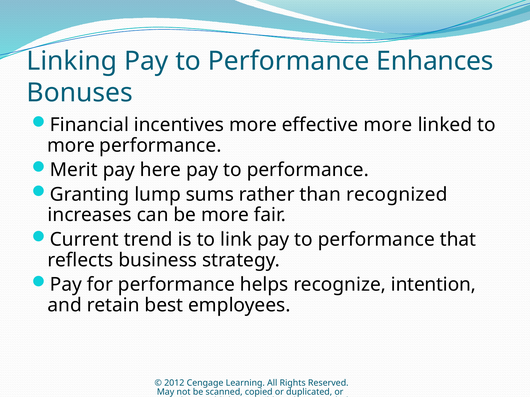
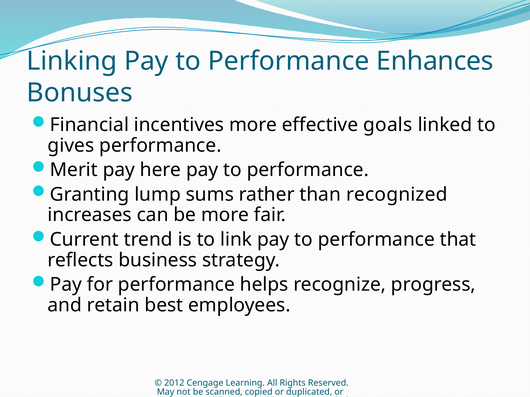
effective more: more -> goals
more at (71, 146): more -> gives
intention: intention -> progress
